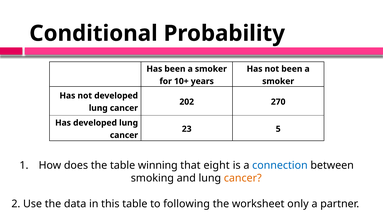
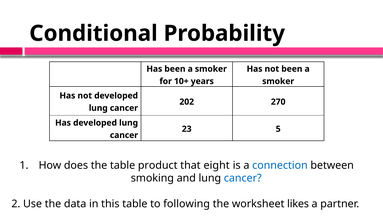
winning: winning -> product
cancer at (243, 178) colour: orange -> blue
only: only -> likes
